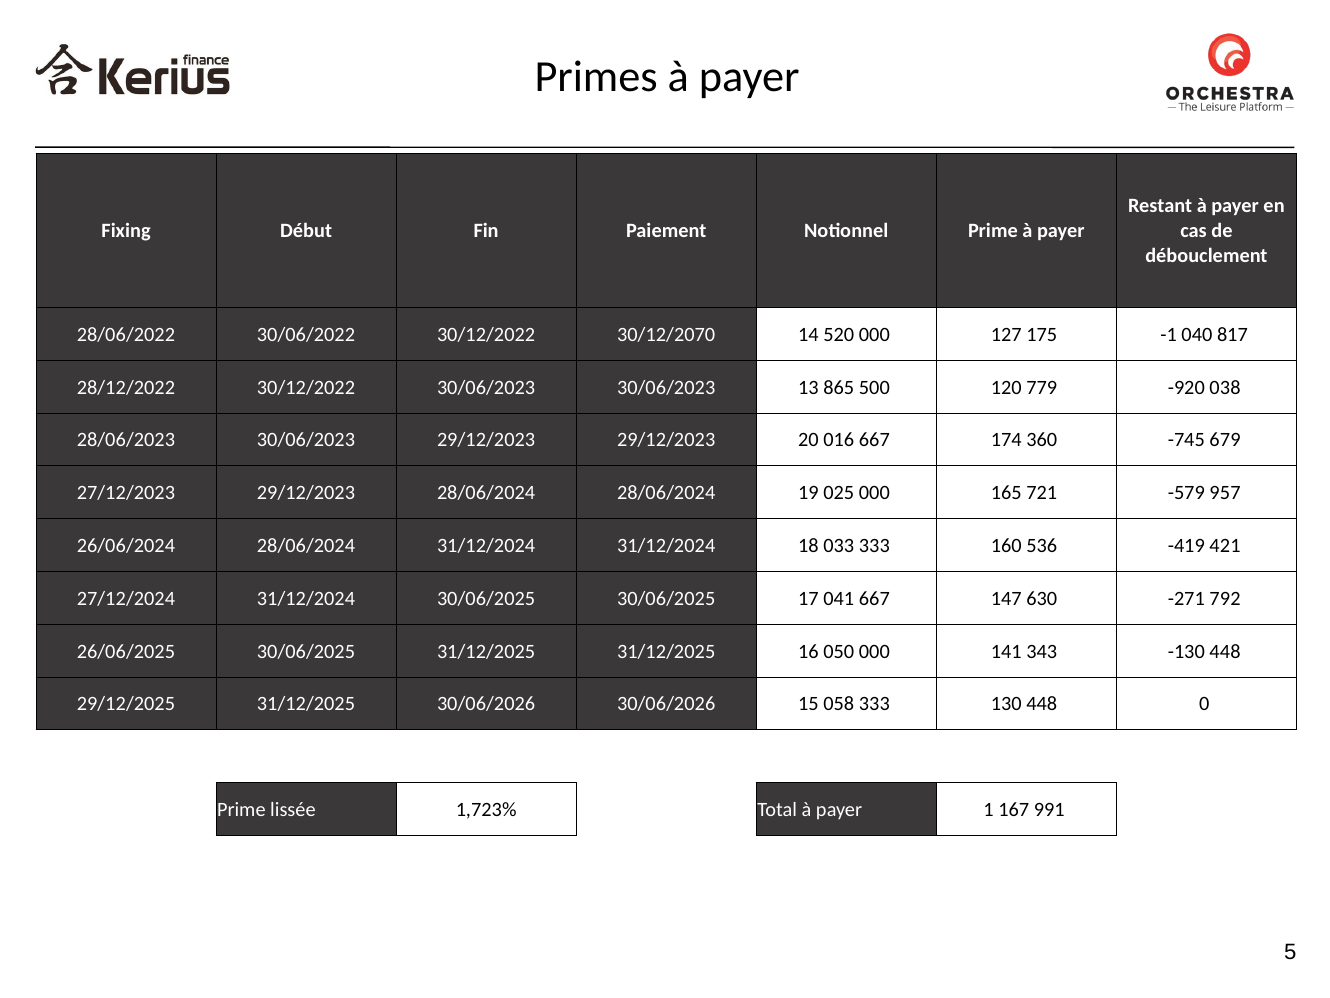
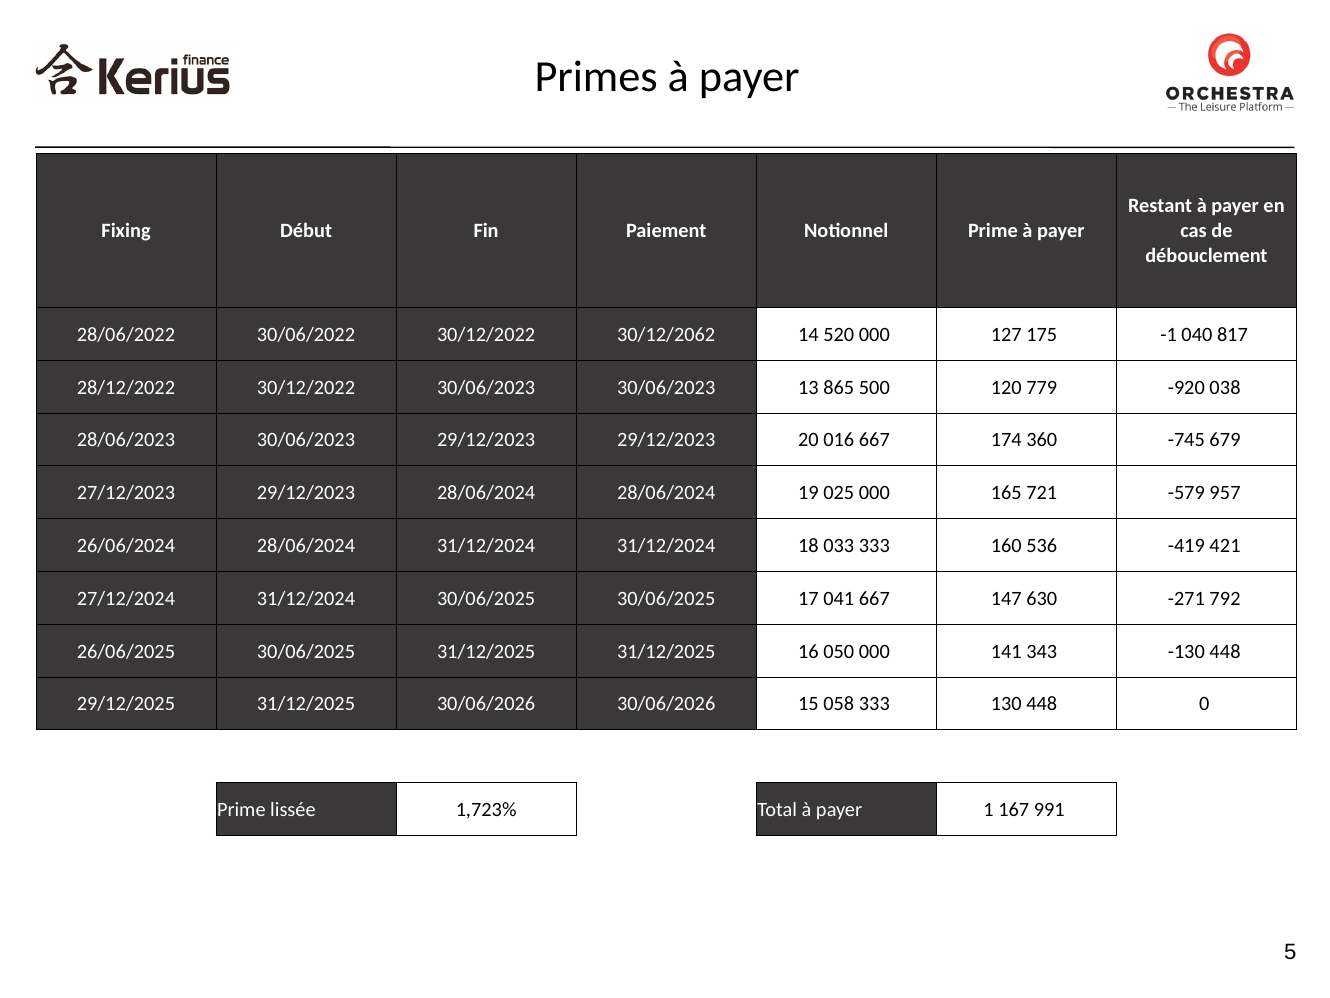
30/12/2070: 30/12/2070 -> 30/12/2062
